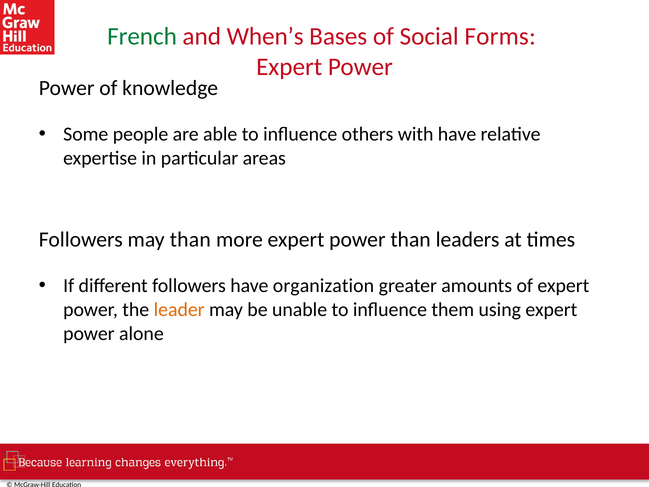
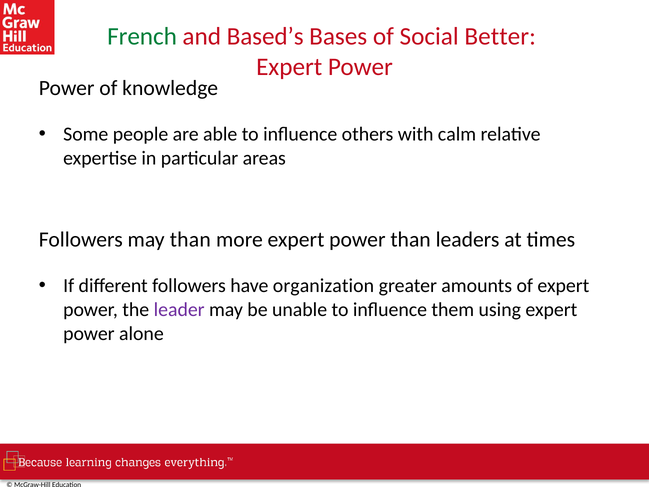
When’s: When’s -> Based’s
Forms: Forms -> Better
with have: have -> calm
leader colour: orange -> purple
